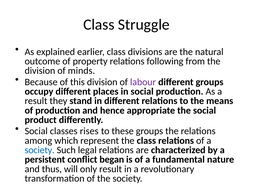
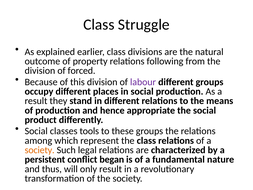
minds: minds -> forced
rises: rises -> tools
society at (40, 150) colour: blue -> orange
